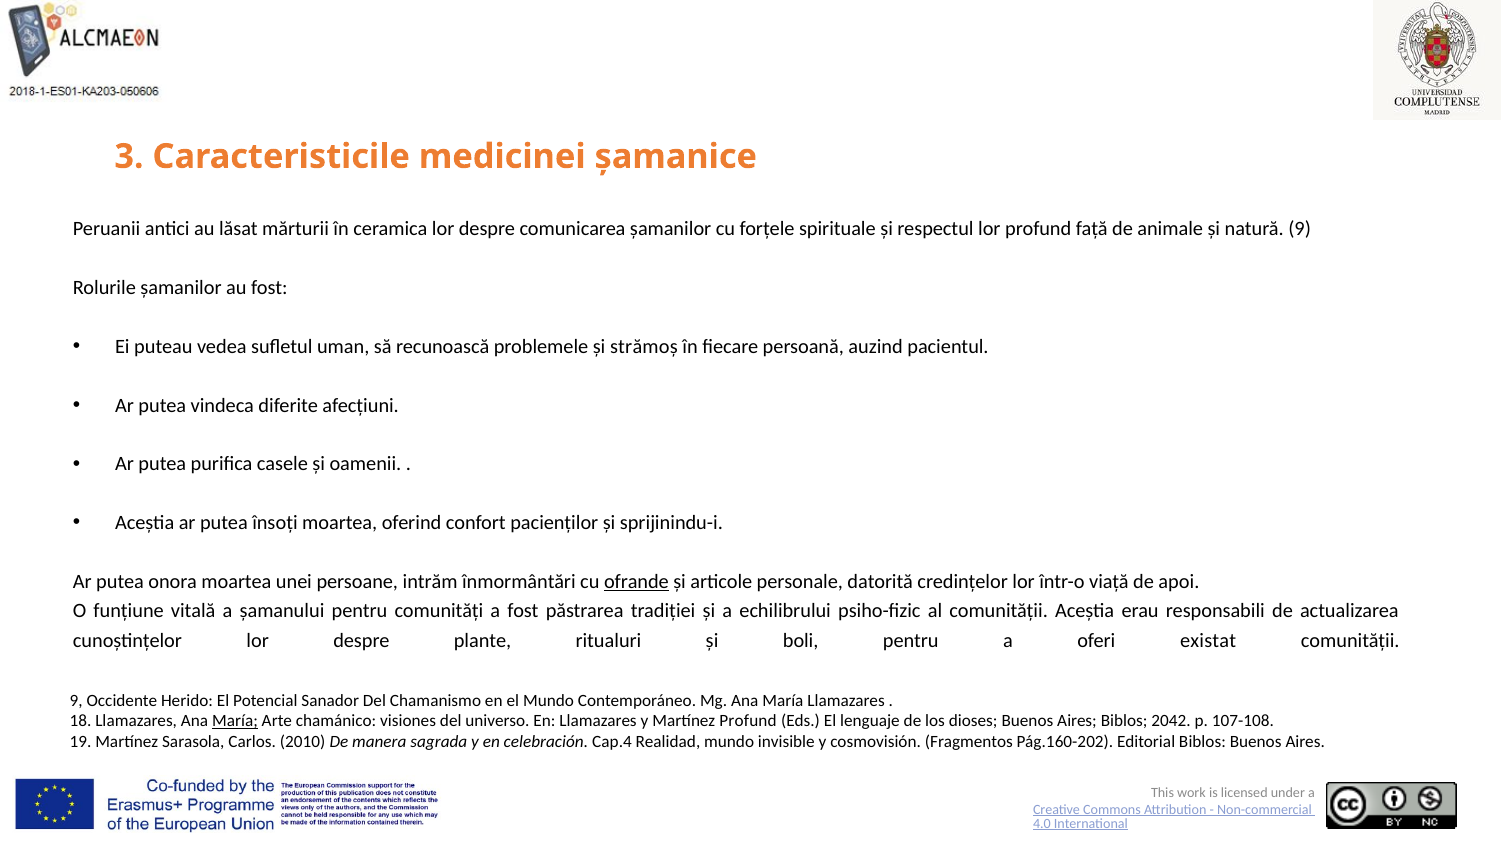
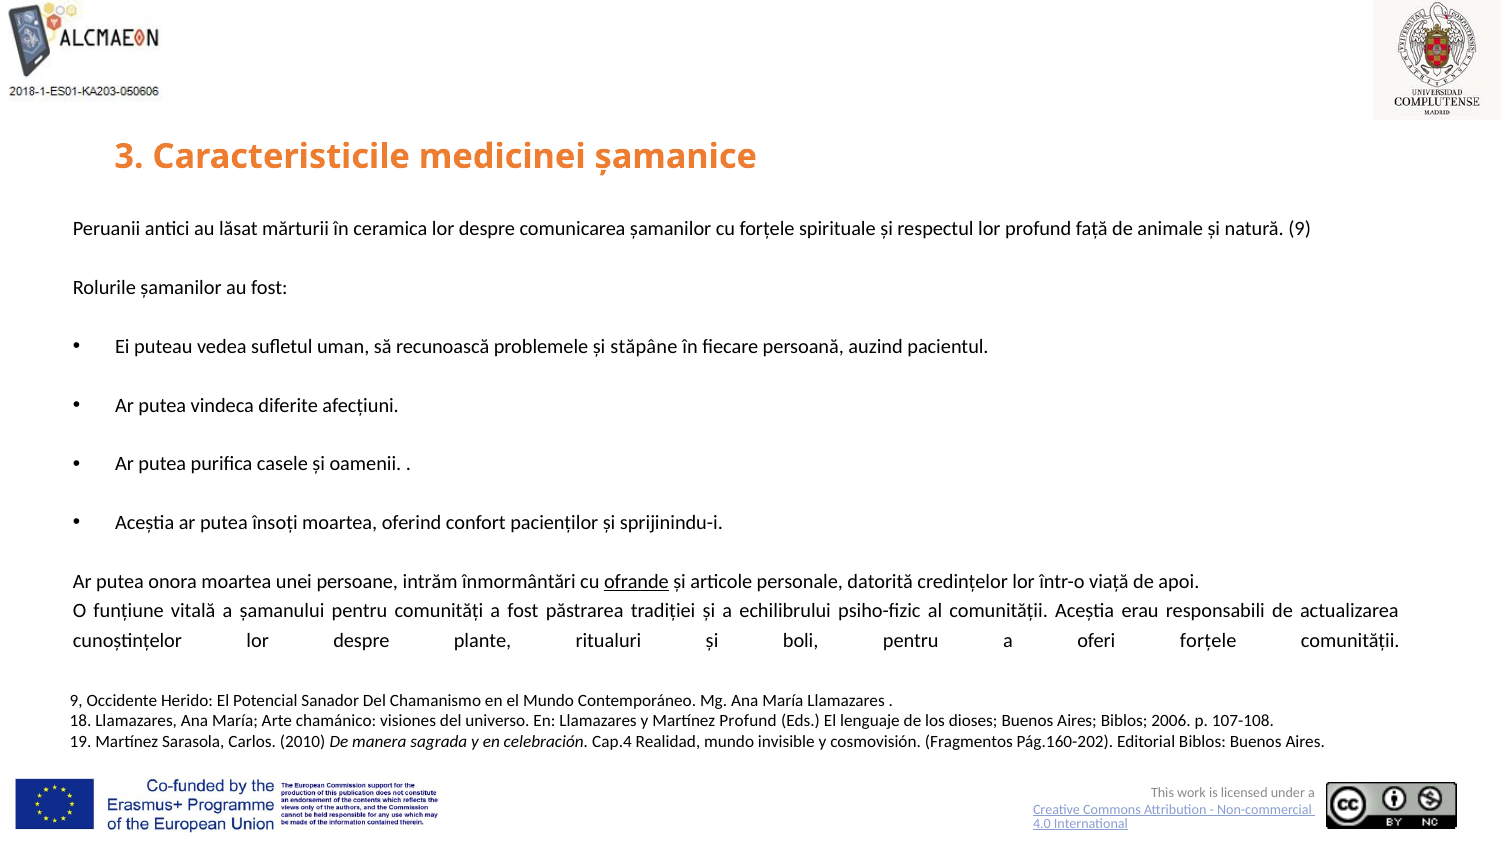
strămoș: strămoș -> stăpâne
oferi existat: existat -> forțele
María at (235, 721) underline: present -> none
2042: 2042 -> 2006
